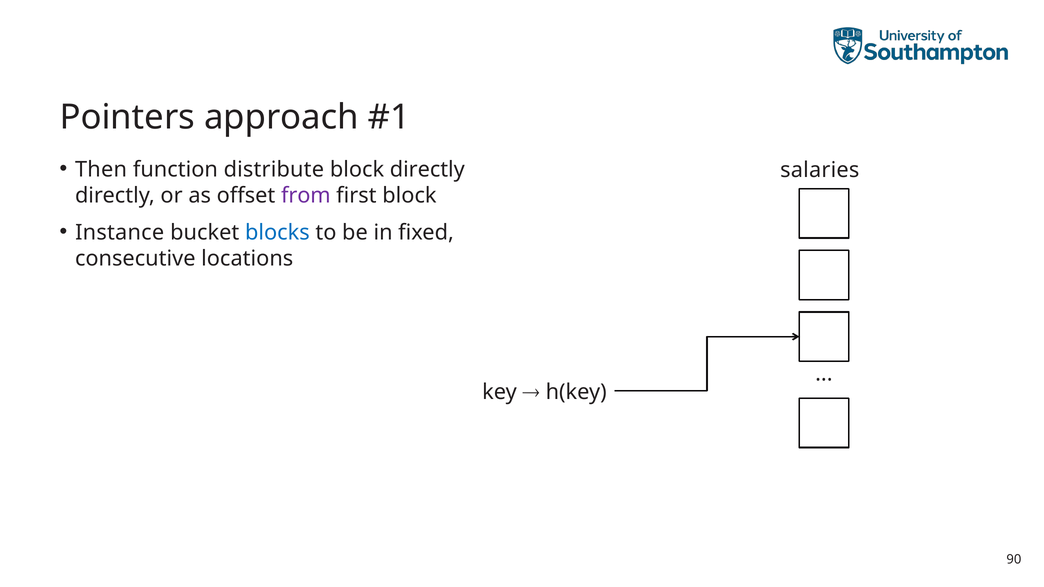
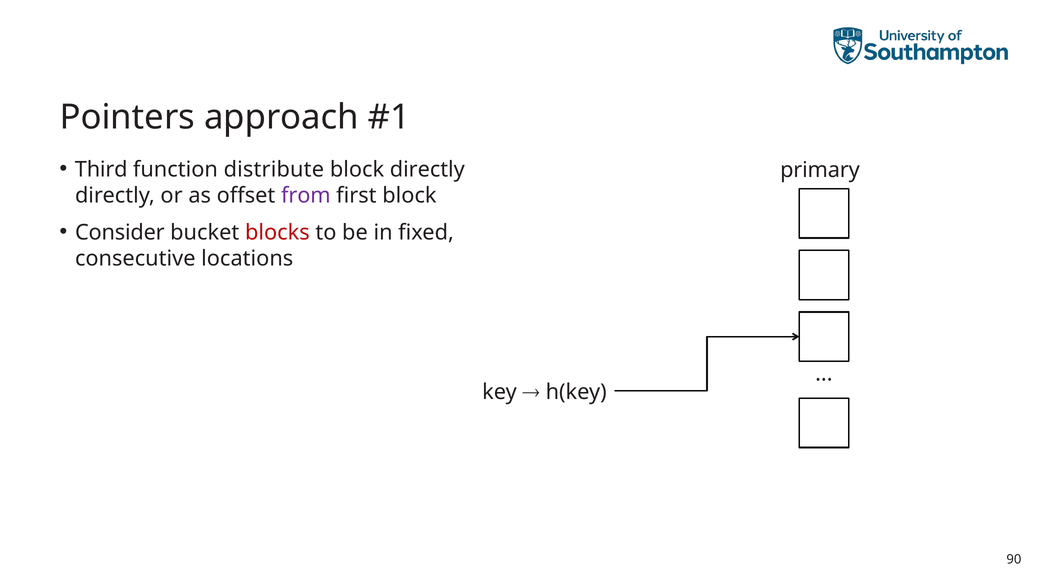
Then: Then -> Third
salaries: salaries -> primary
Instance: Instance -> Consider
blocks colour: blue -> red
